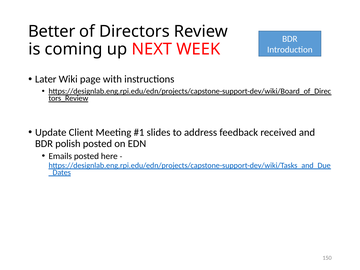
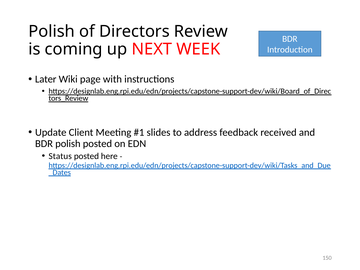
Better at (52, 31): Better -> Polish
Emails: Emails -> Status
